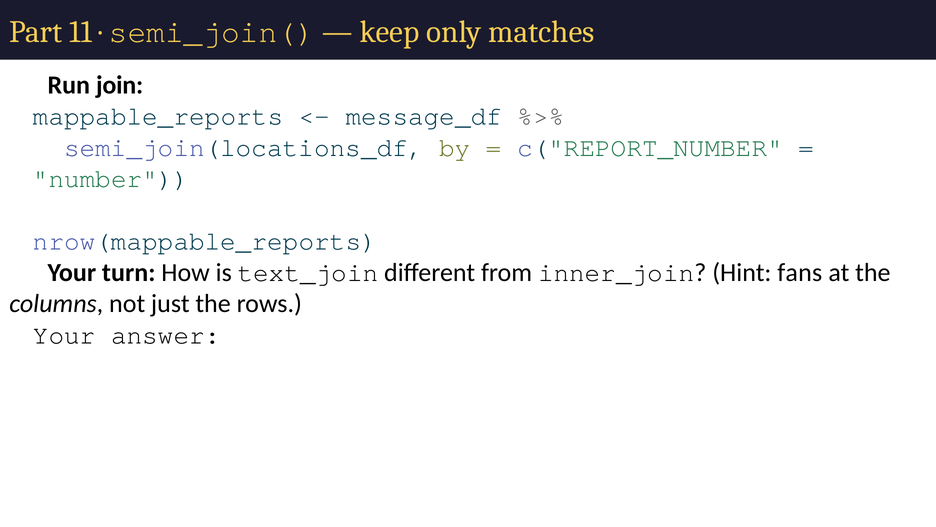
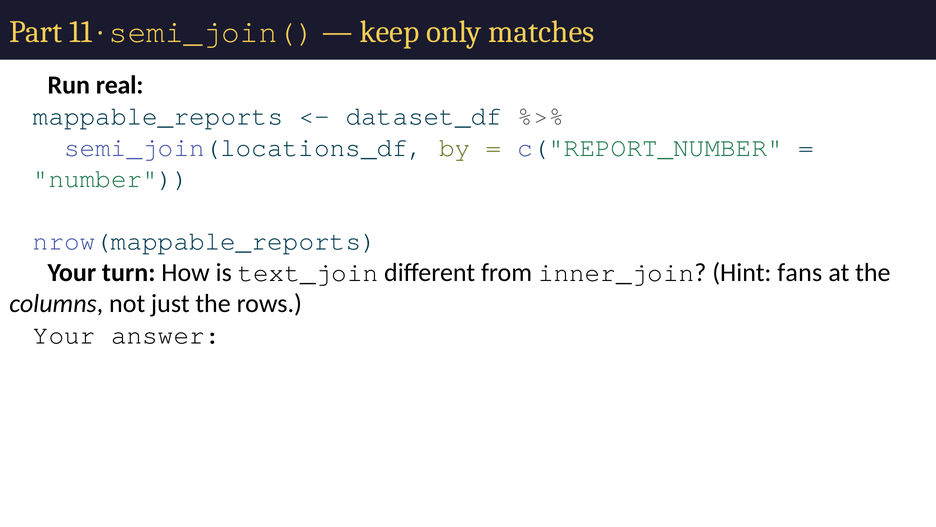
join: join -> real
message_df: message_df -> dataset_df
